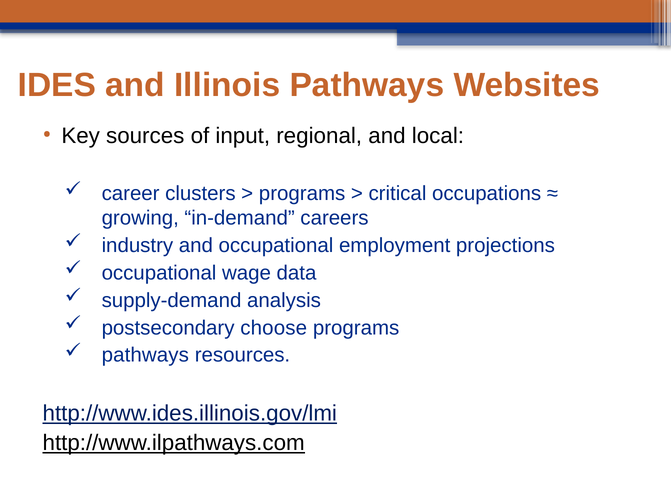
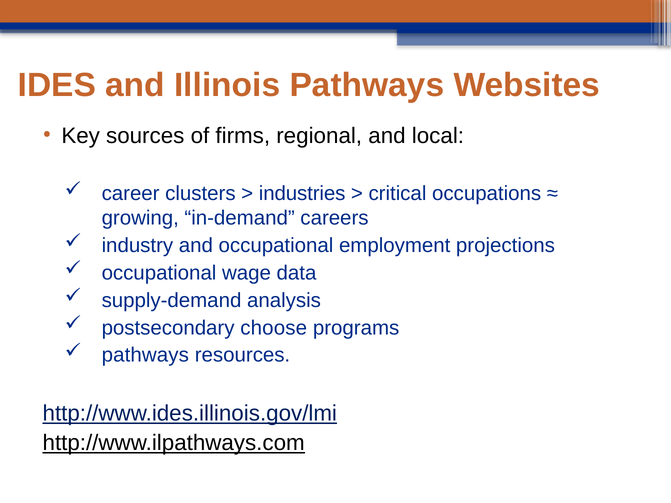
input: input -> firms
programs at (302, 194): programs -> industries
